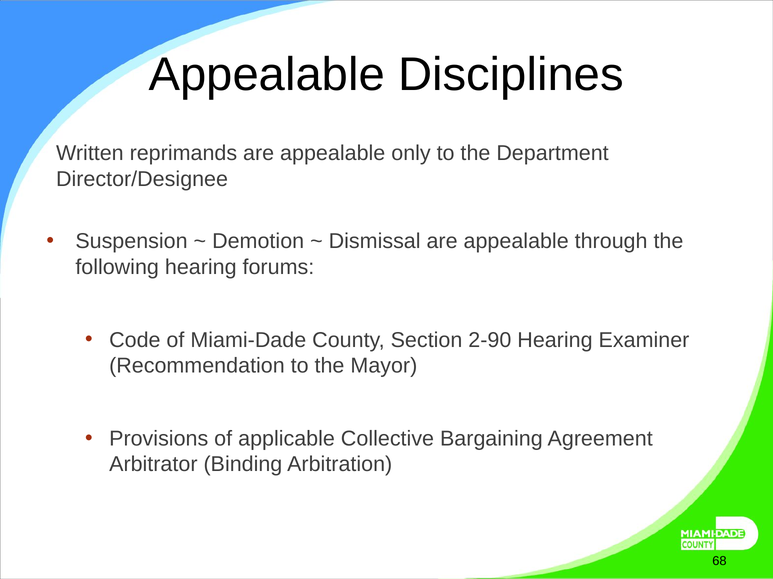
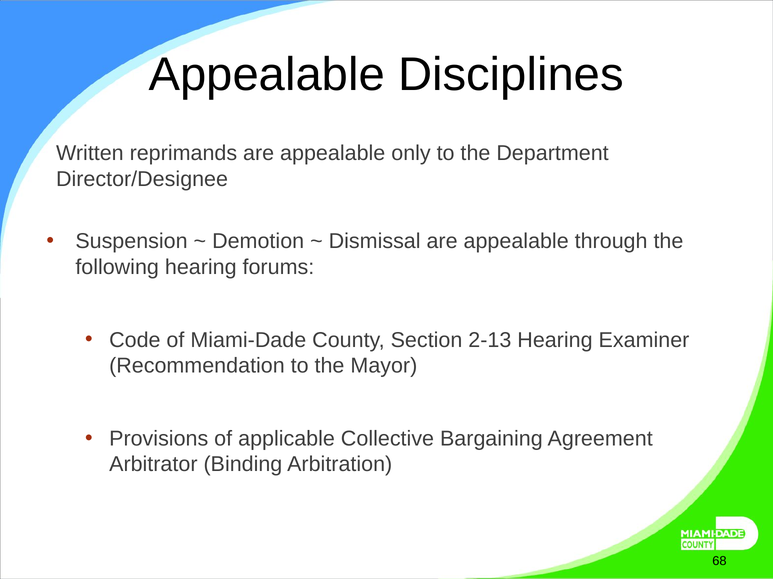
2-90: 2-90 -> 2-13
